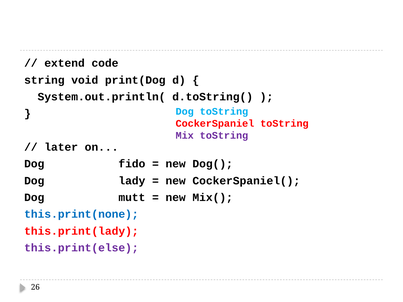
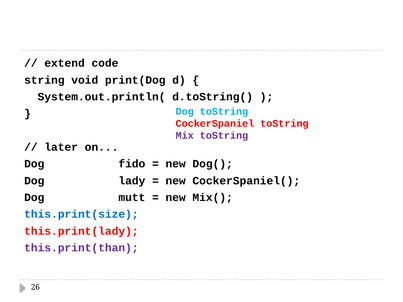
this.print(none: this.print(none -> this.print(size
this.print(else: this.print(else -> this.print(than
